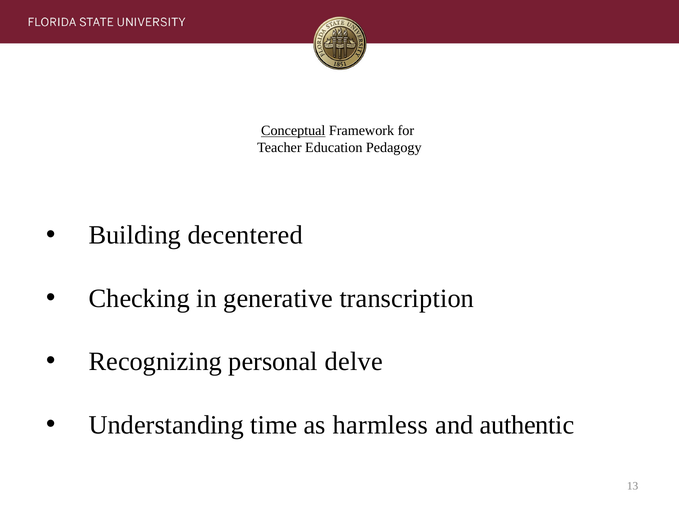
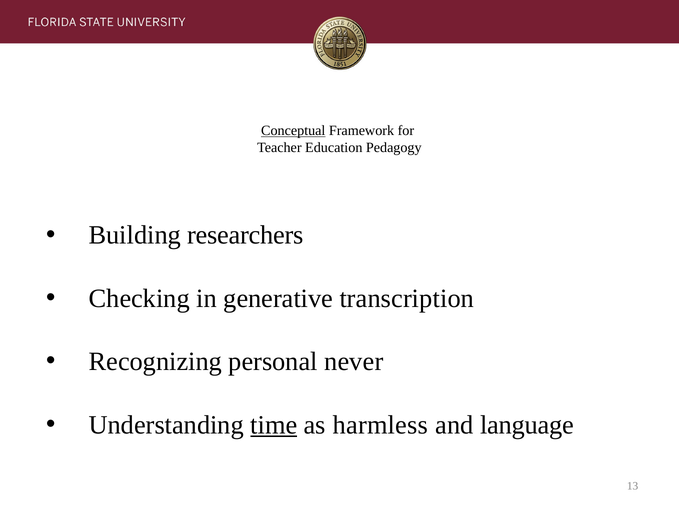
decentered: decentered -> researchers
delve: delve -> never
time underline: none -> present
authentic: authentic -> language
